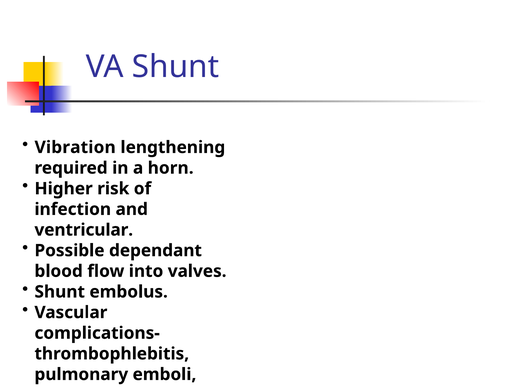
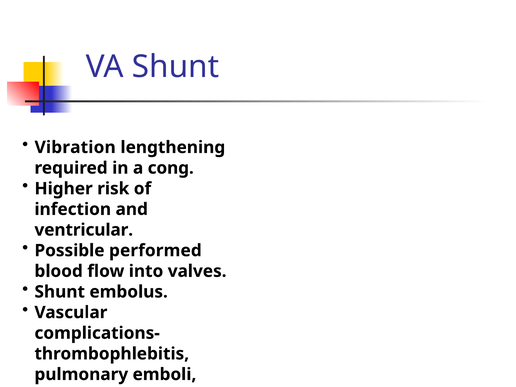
horn: horn -> cong
dependant: dependant -> performed
